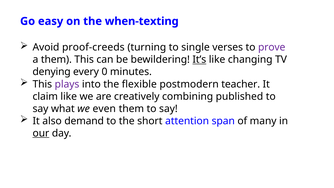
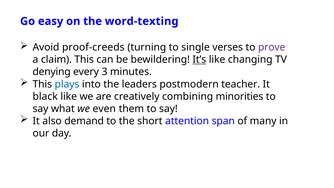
when-texting: when-texting -> word-texting
a them: them -> claim
0: 0 -> 3
plays colour: purple -> blue
flexible: flexible -> leaders
claim: claim -> black
published: published -> minorities
our underline: present -> none
